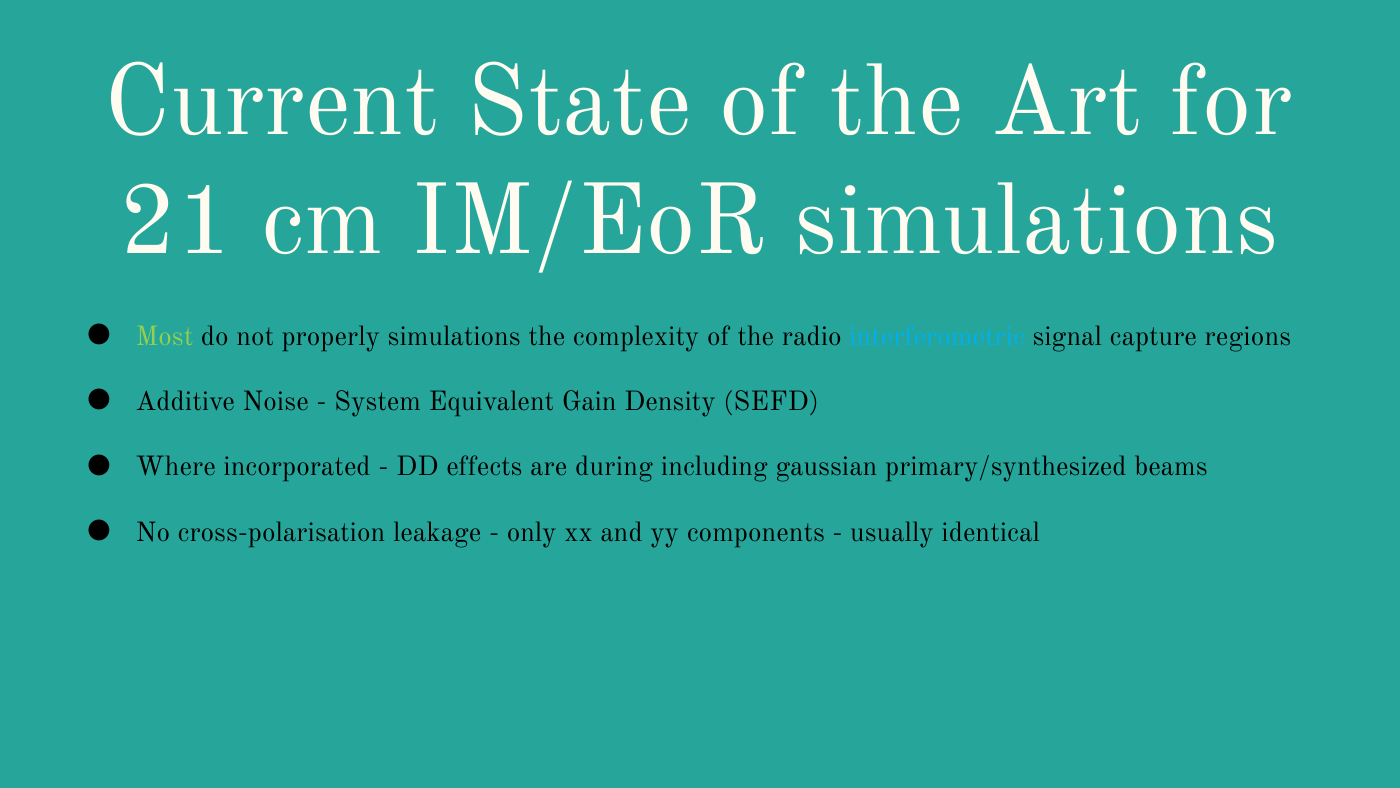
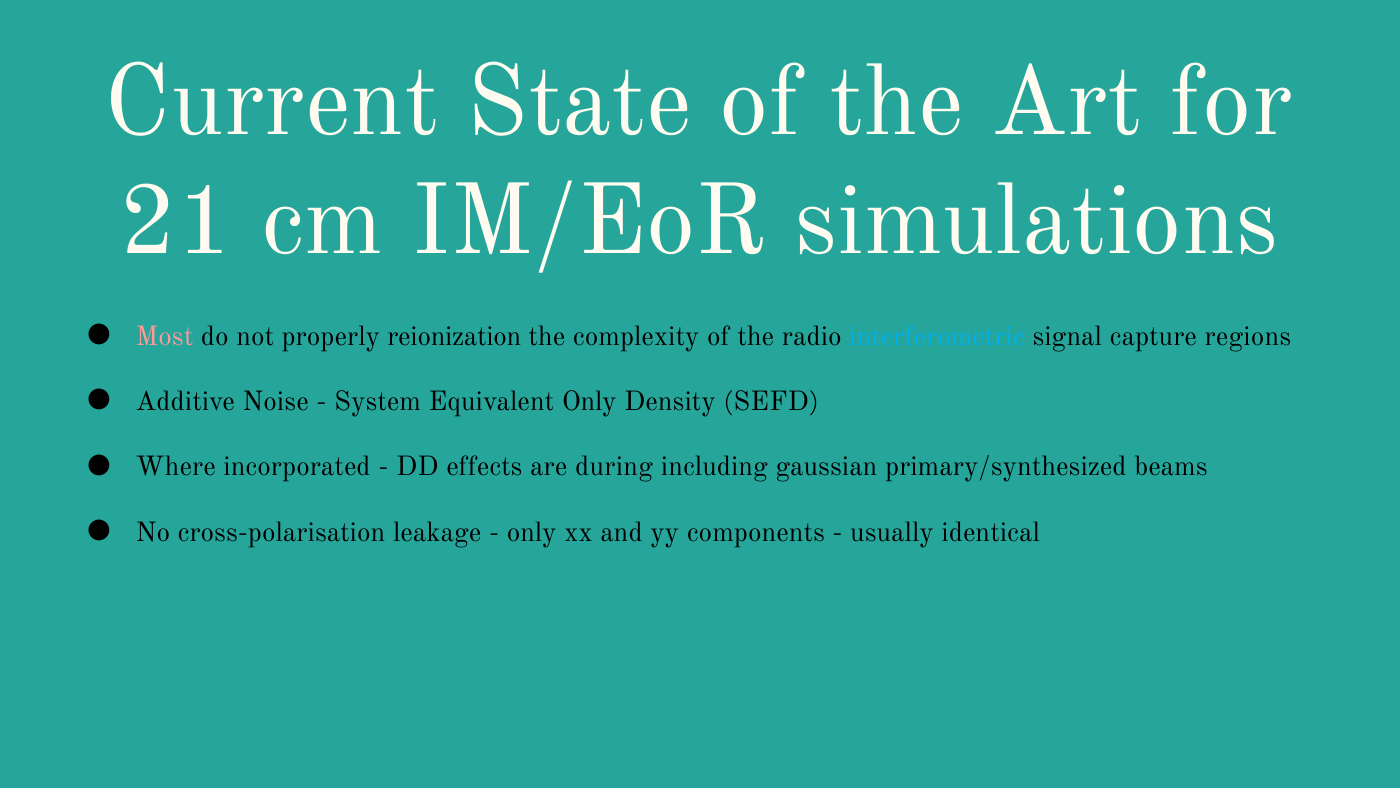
Most colour: light green -> pink
properly simulations: simulations -> reionization
Equivalent Gain: Gain -> Only
